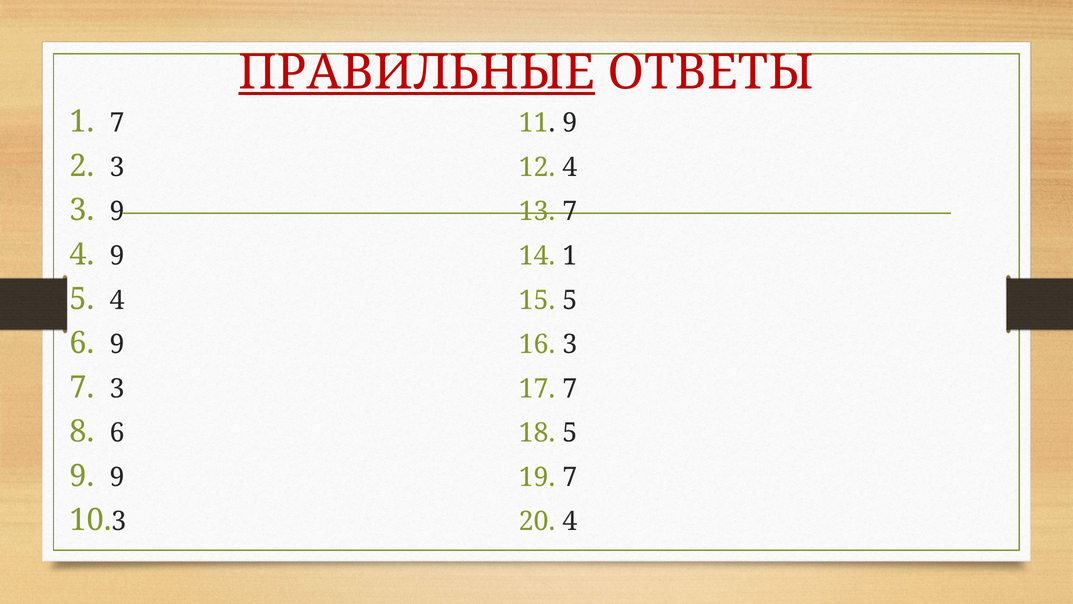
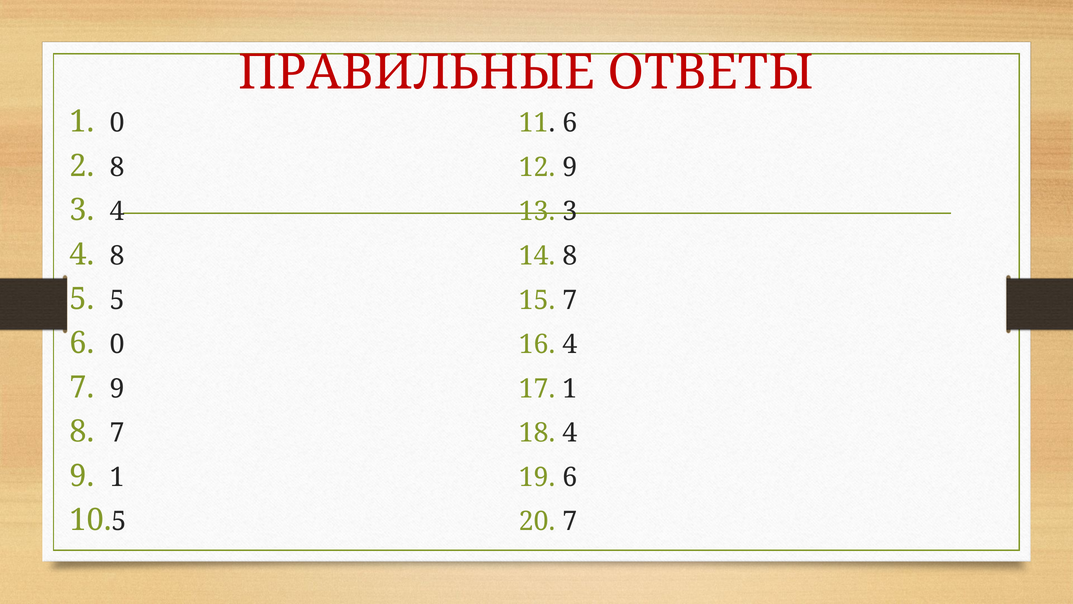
ПРАВИЛЬНЫЕ underline: present -> none
1 7: 7 -> 0
11 9: 9 -> 6
2 3: 3 -> 8
12 4: 4 -> 9
3 9: 9 -> 4
13 7: 7 -> 3
9 at (117, 256): 9 -> 8
14 1: 1 -> 8
4 at (117, 300): 4 -> 5
15 5: 5 -> 7
9 at (117, 344): 9 -> 0
16 3: 3 -> 4
3 at (117, 388): 3 -> 9
17 7: 7 -> 1
6 at (117, 433): 6 -> 7
18 5: 5 -> 4
9 at (117, 477): 9 -> 1
19 7: 7 -> 6
3 at (119, 521): 3 -> 5
20 4: 4 -> 7
